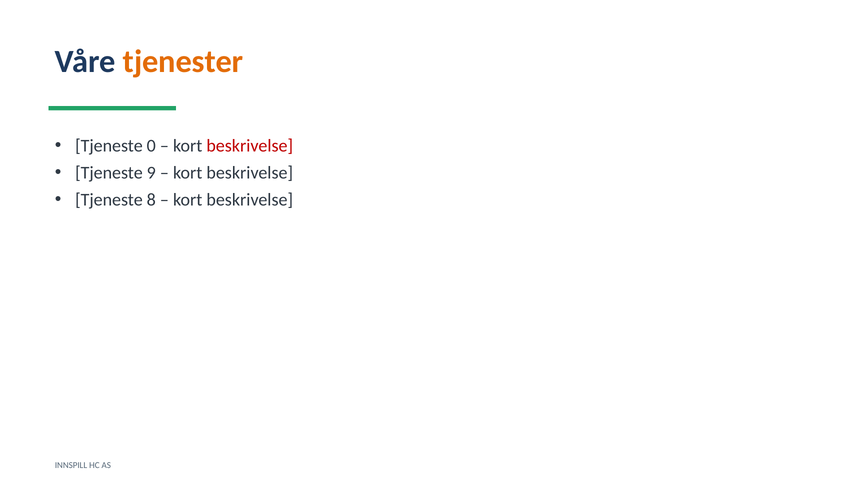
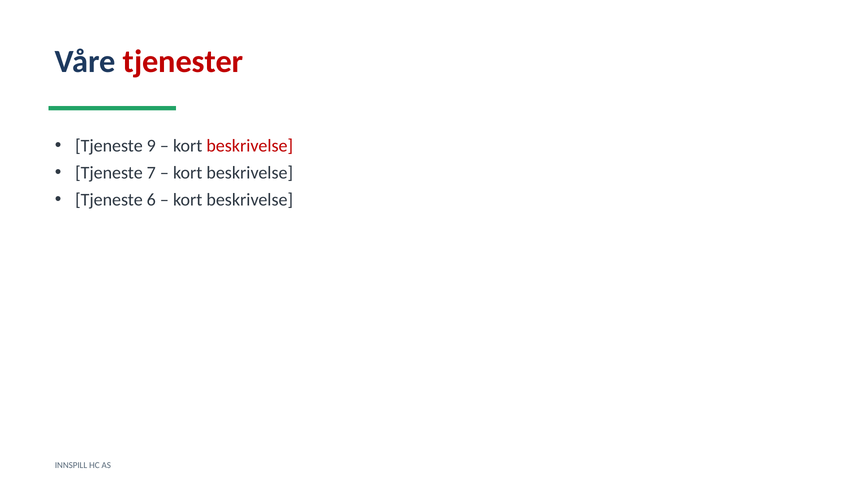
tjenester colour: orange -> red
0: 0 -> 9
9: 9 -> 7
8: 8 -> 6
